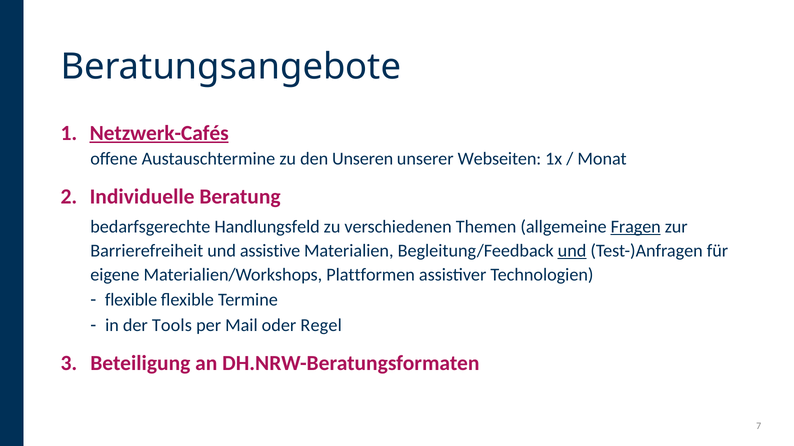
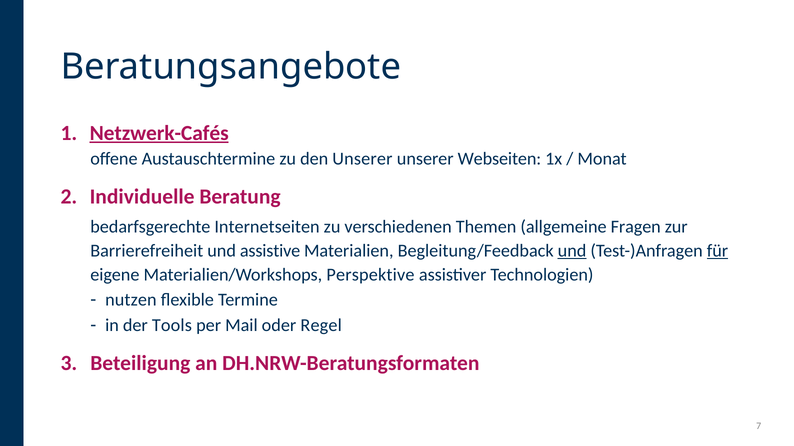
den Unseren: Unseren -> Unserer
Handlungsfeld: Handlungsfeld -> Internetseiten
Fragen underline: present -> none
für underline: none -> present
Plattformen: Plattformen -> Perspektive
flexible at (131, 300): flexible -> nutzen
